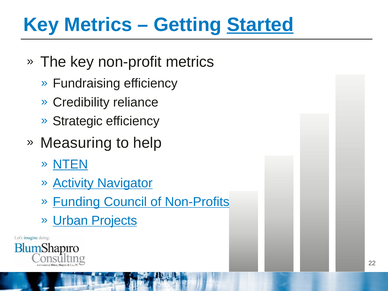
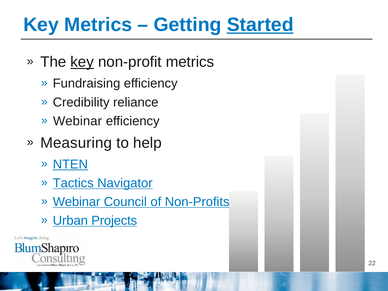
key at (82, 62) underline: none -> present
Strategic at (78, 121): Strategic -> Webinar
Activity: Activity -> Tactics
Funding at (76, 202): Funding -> Webinar
